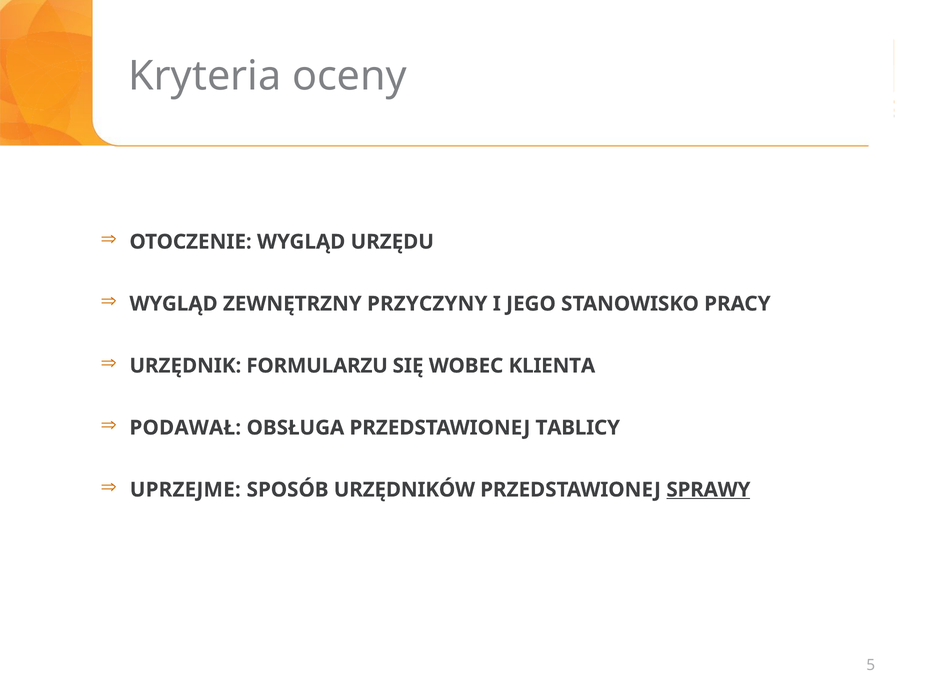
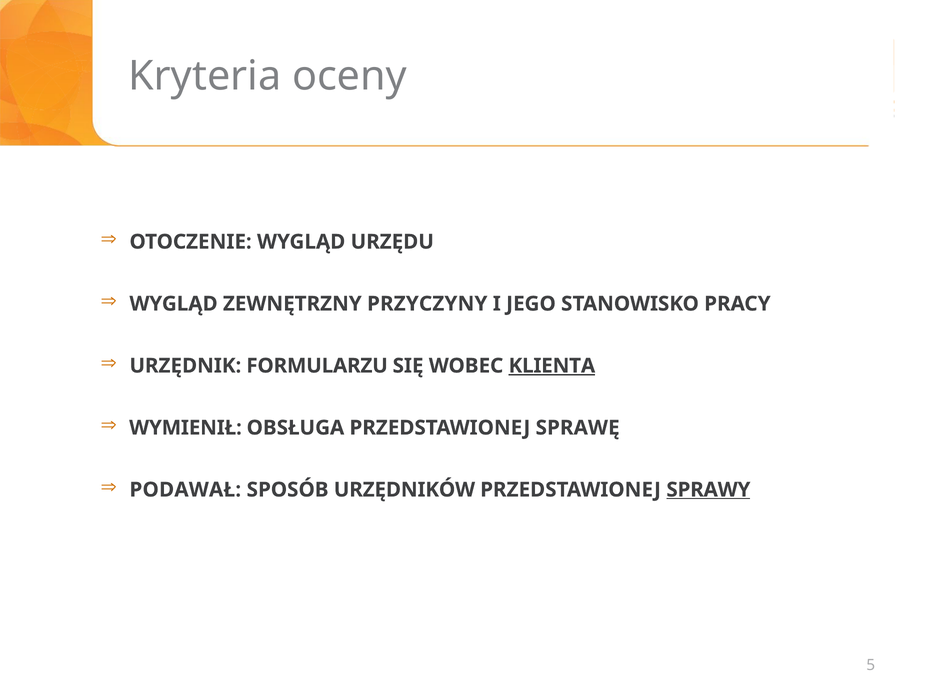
KLIENTA underline: none -> present
PODAWAŁ: PODAWAŁ -> WYMIENIŁ
TABLICY: TABLICY -> SPRAWĘ
UPRZEJME: UPRZEJME -> PODAWAŁ
